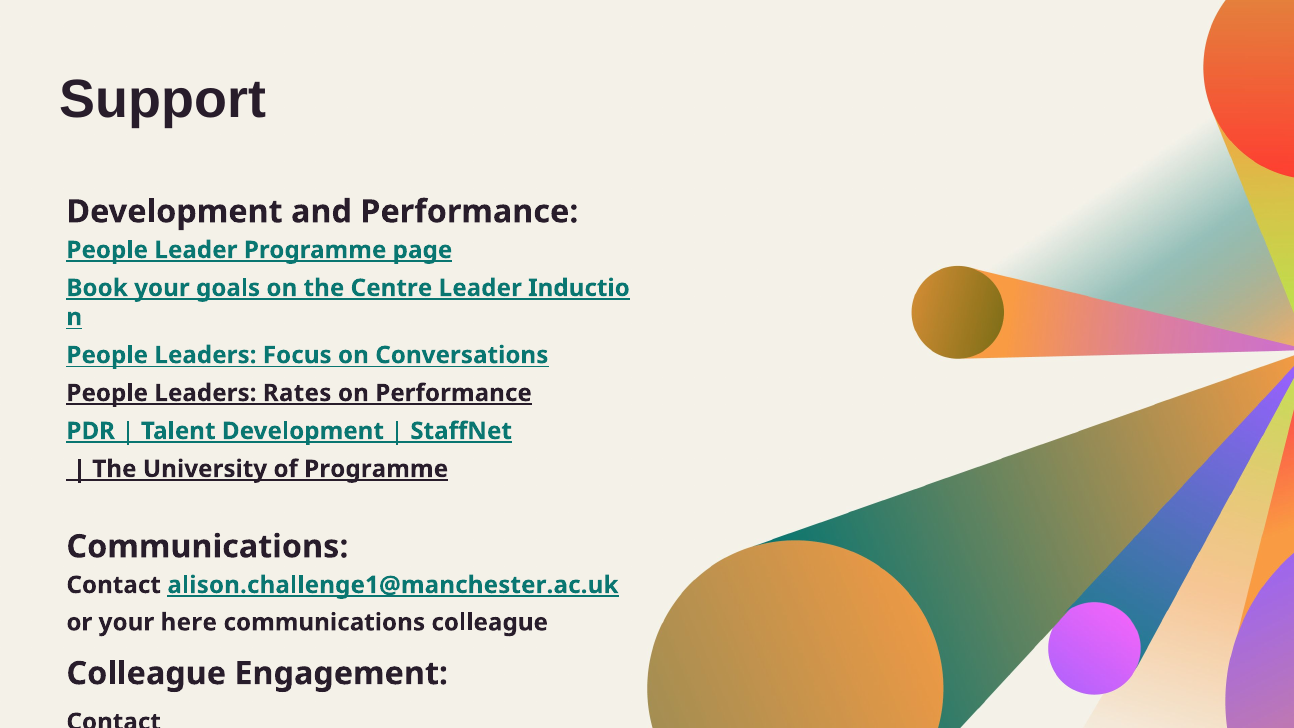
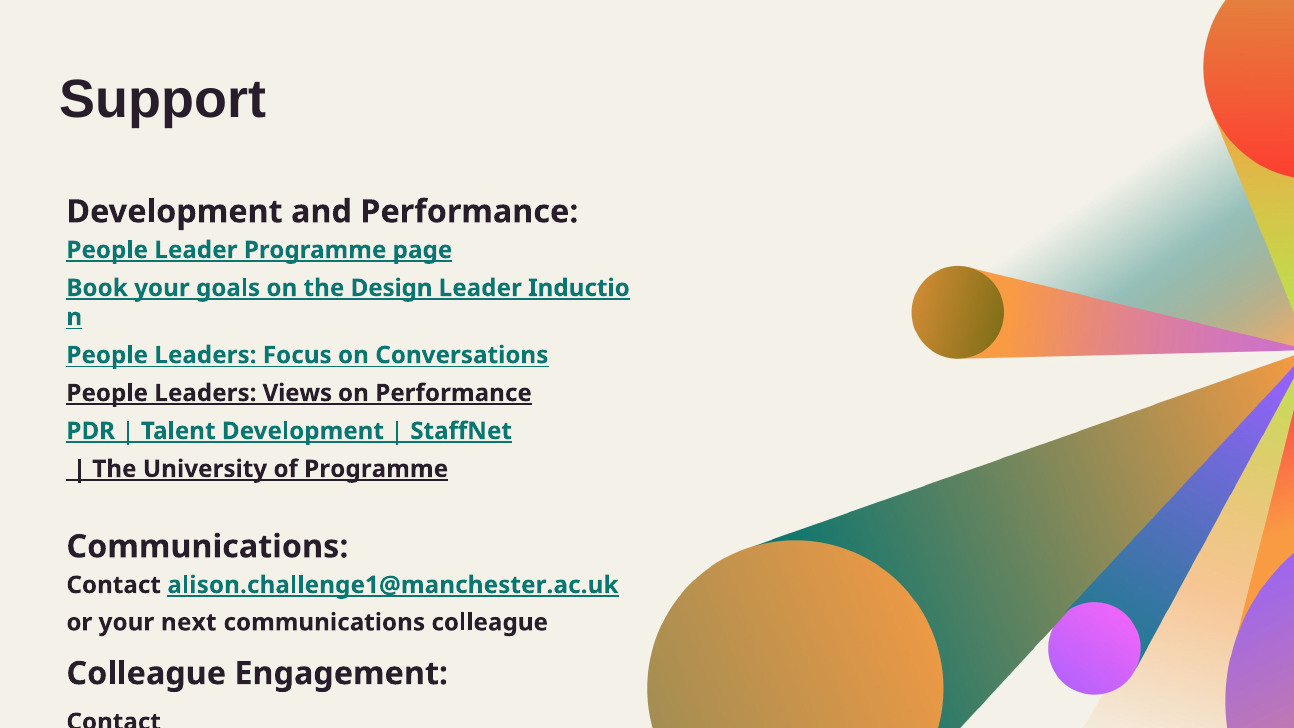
Centre: Centre -> Design
Rates: Rates -> Views
here: here -> next
